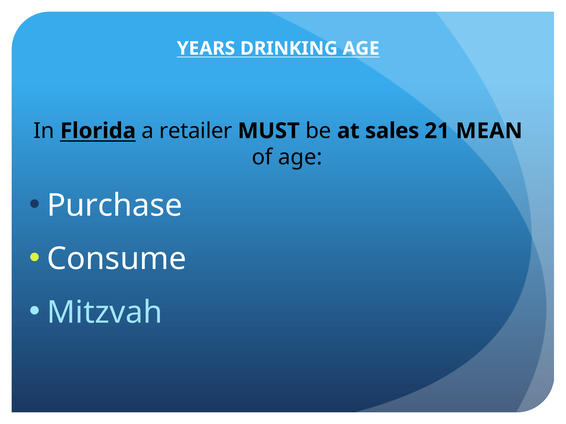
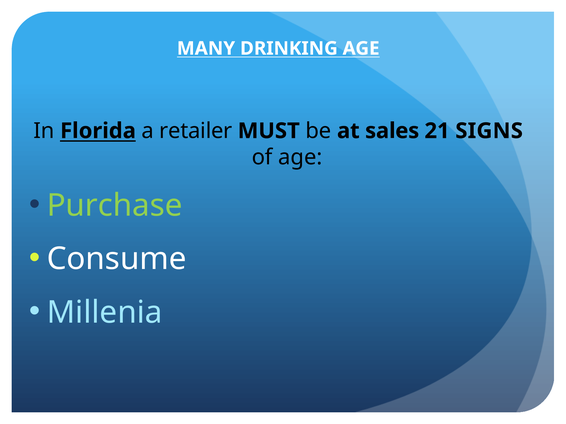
YEARS: YEARS -> MANY
MEAN: MEAN -> SIGNS
Purchase colour: white -> light green
Mitzvah: Mitzvah -> Millenia
